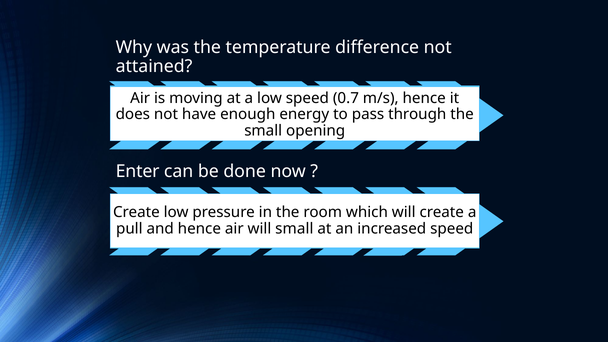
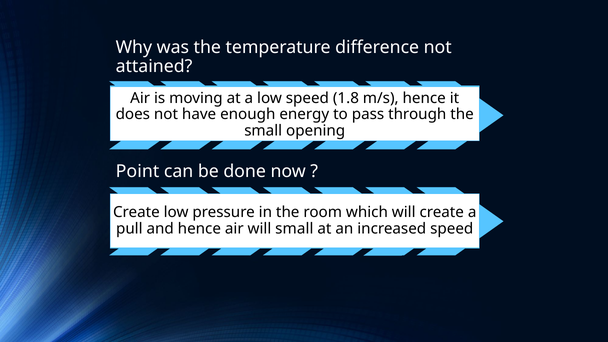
0.7: 0.7 -> 1.8
Enter: Enter -> Point
